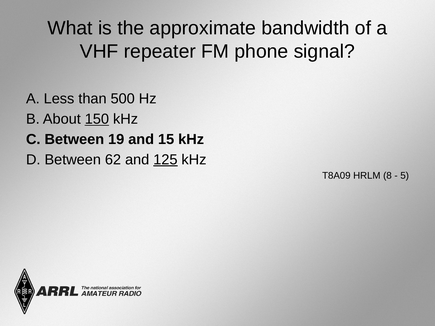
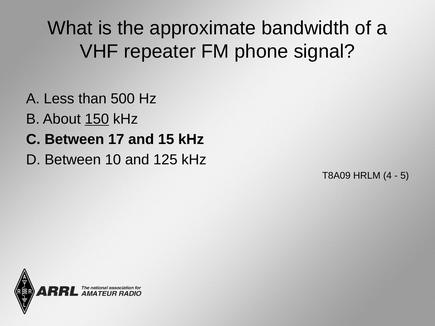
19: 19 -> 17
62: 62 -> 10
125 underline: present -> none
8: 8 -> 4
